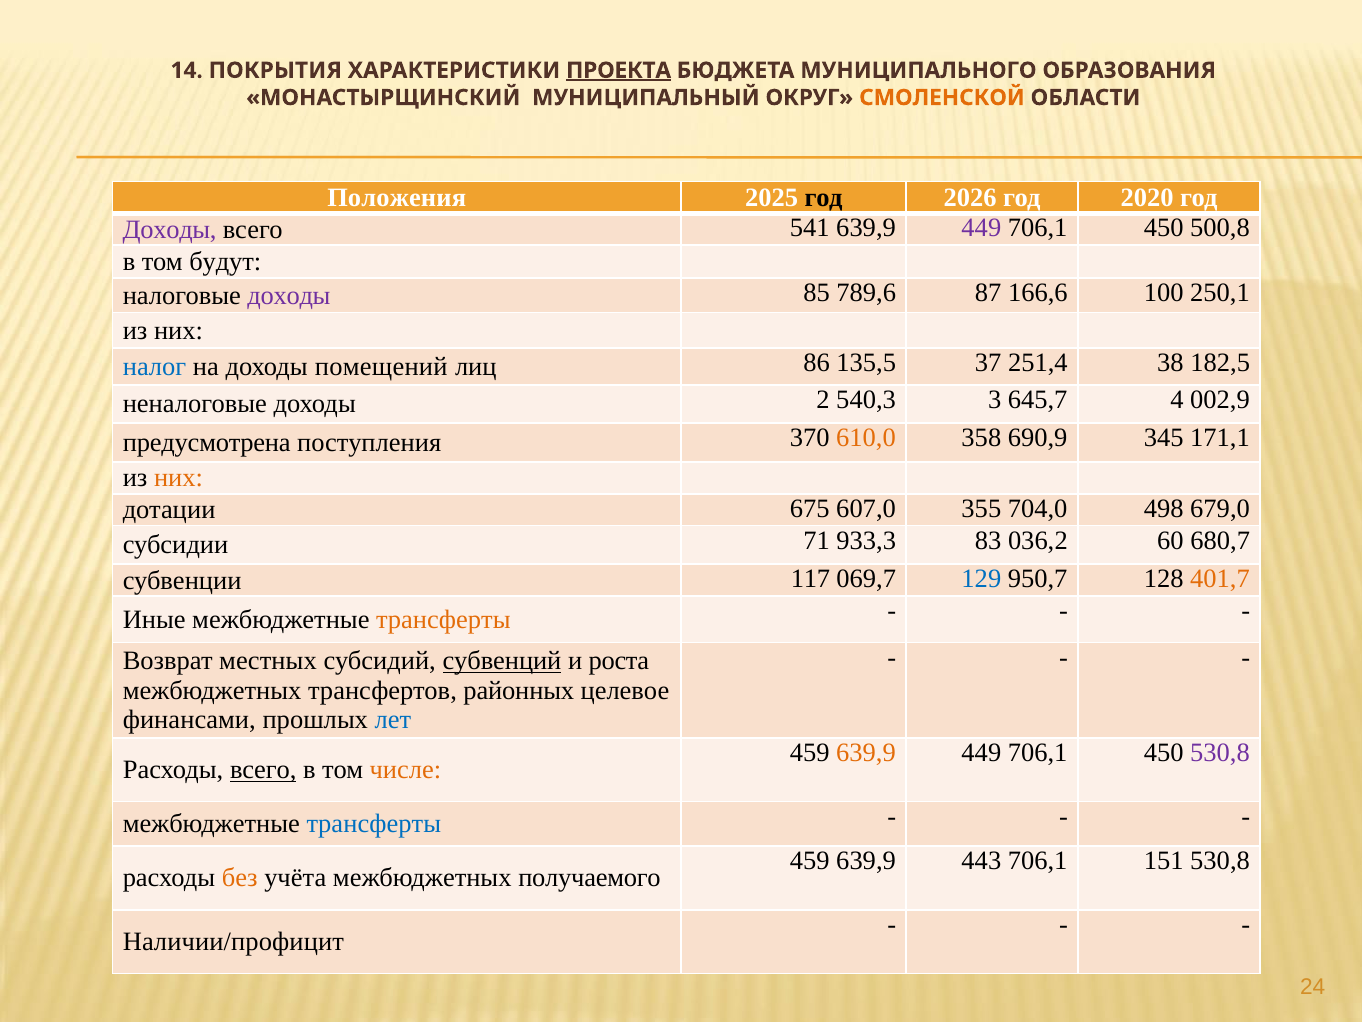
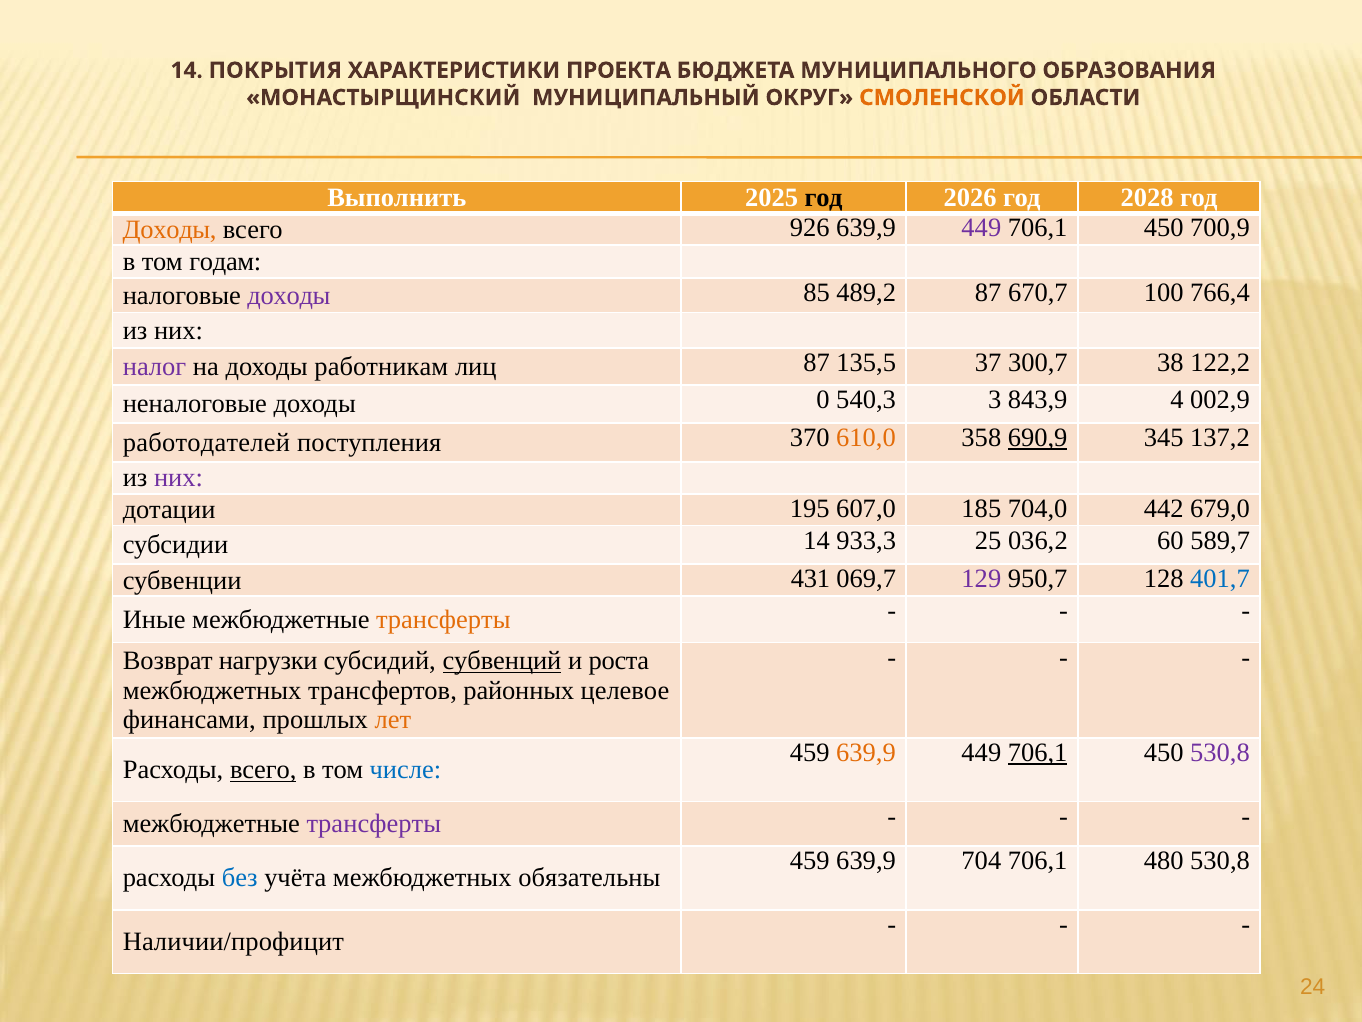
ПРОЕКТА underline: present -> none
Положения: Положения -> Выполнить
2020: 2020 -> 2028
Доходы at (170, 229) colour: purple -> orange
541: 541 -> 926
500,8: 500,8 -> 700,9
будут: будут -> годам
789,6: 789,6 -> 489,2
166,6: 166,6 -> 670,7
250,1: 250,1 -> 766,4
налог colour: blue -> purple
помещений: помещений -> работникам
лиц 86: 86 -> 87
251,4: 251,4 -> 300,7
182,5: 182,5 -> 122,2
2: 2 -> 0
645,7: 645,7 -> 843,9
предусмотрена: предусмотрена -> работодателей
690,9 underline: none -> present
171,1: 171,1 -> 137,2
них at (179, 478) colour: orange -> purple
675: 675 -> 195
355: 355 -> 185
498: 498 -> 442
субсидии 71: 71 -> 14
83: 83 -> 25
680,7: 680,7 -> 589,7
117: 117 -> 431
129 colour: blue -> purple
401,7 colour: orange -> blue
местных: местных -> нагрузки
лет colour: blue -> orange
706,1 at (1038, 752) underline: none -> present
числе colour: orange -> blue
трансферты at (374, 824) colour: blue -> purple
443: 443 -> 704
151: 151 -> 480
без colour: orange -> blue
получаемого: получаемого -> обязательны
